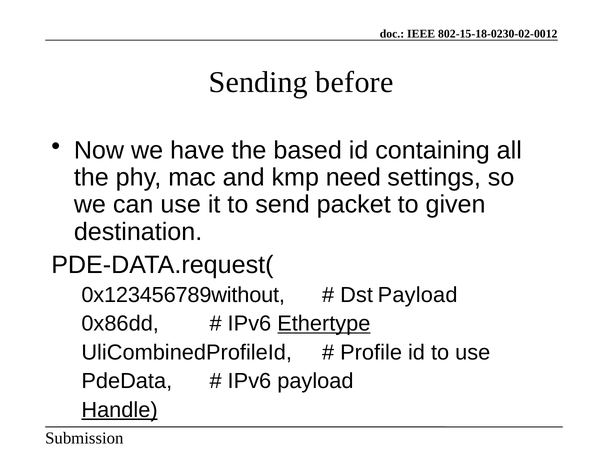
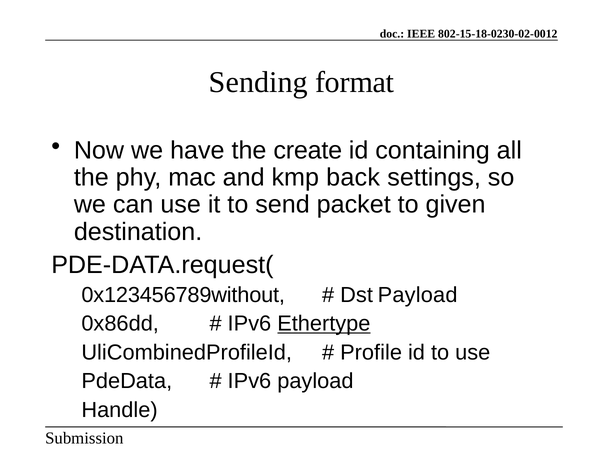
before: before -> format
based: based -> create
need: need -> back
Handle underline: present -> none
